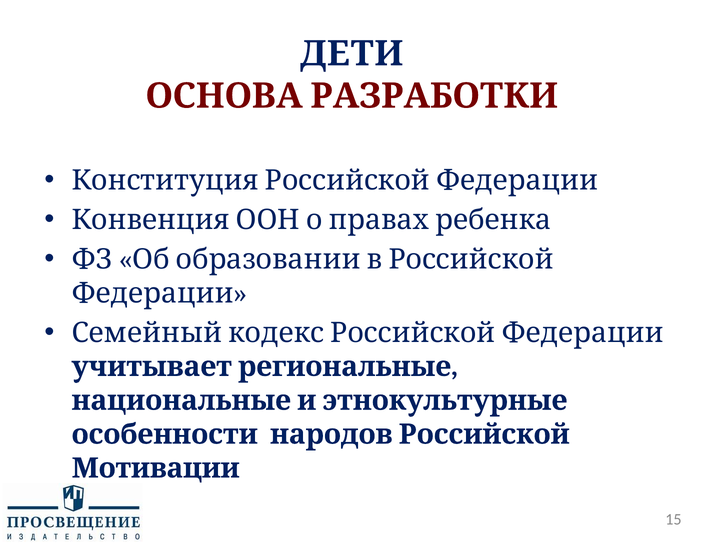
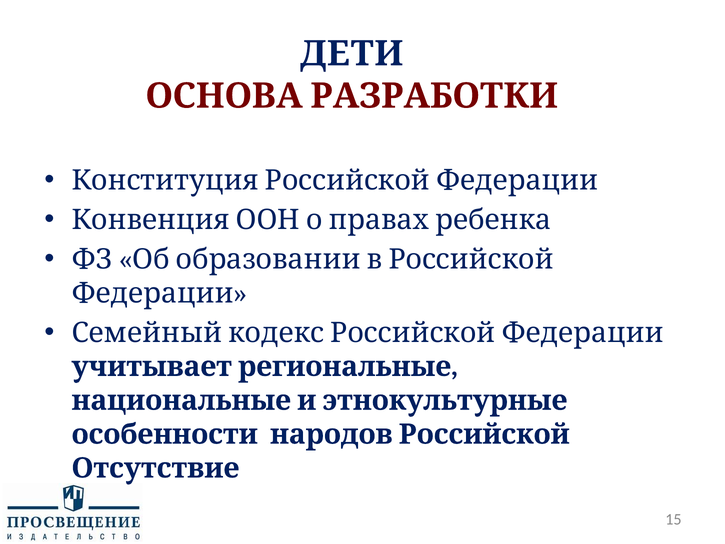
Мотивации: Мотивации -> Отсутствие
